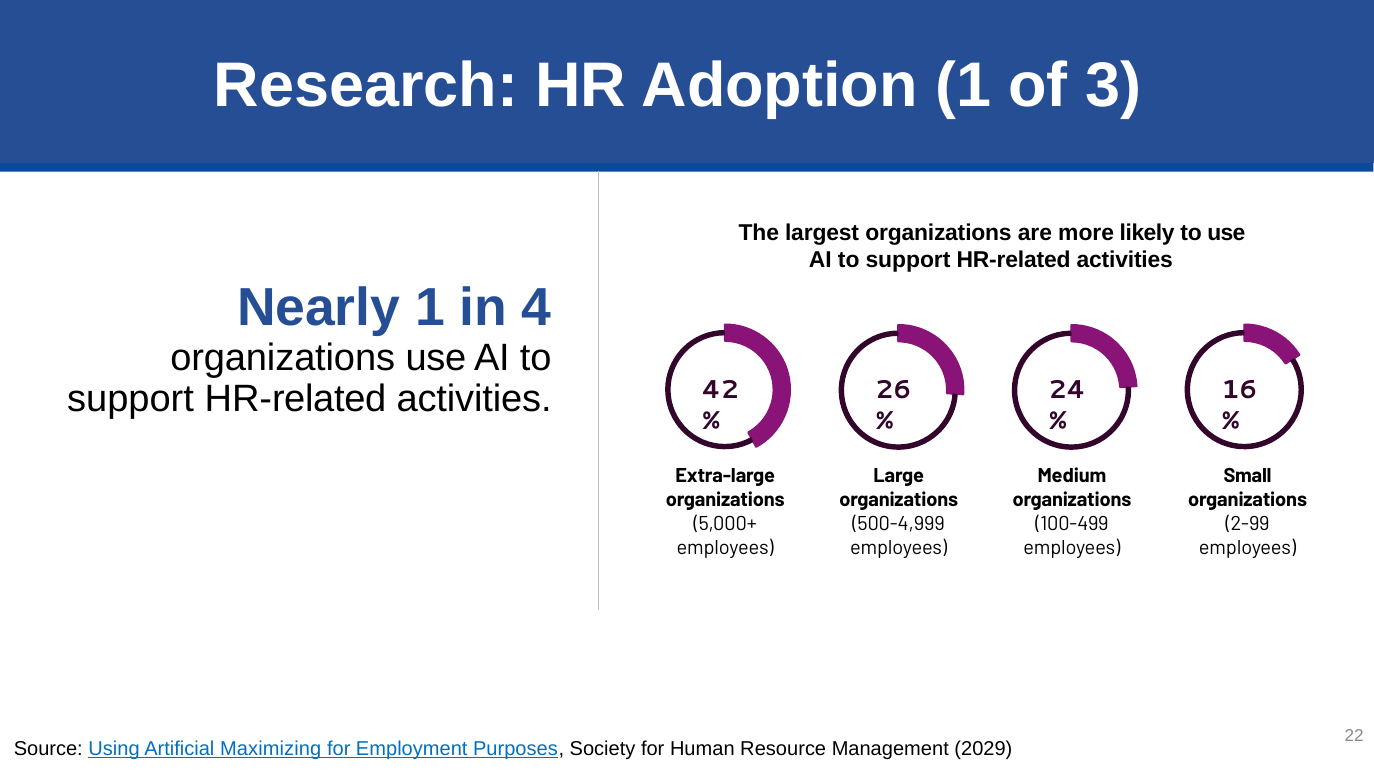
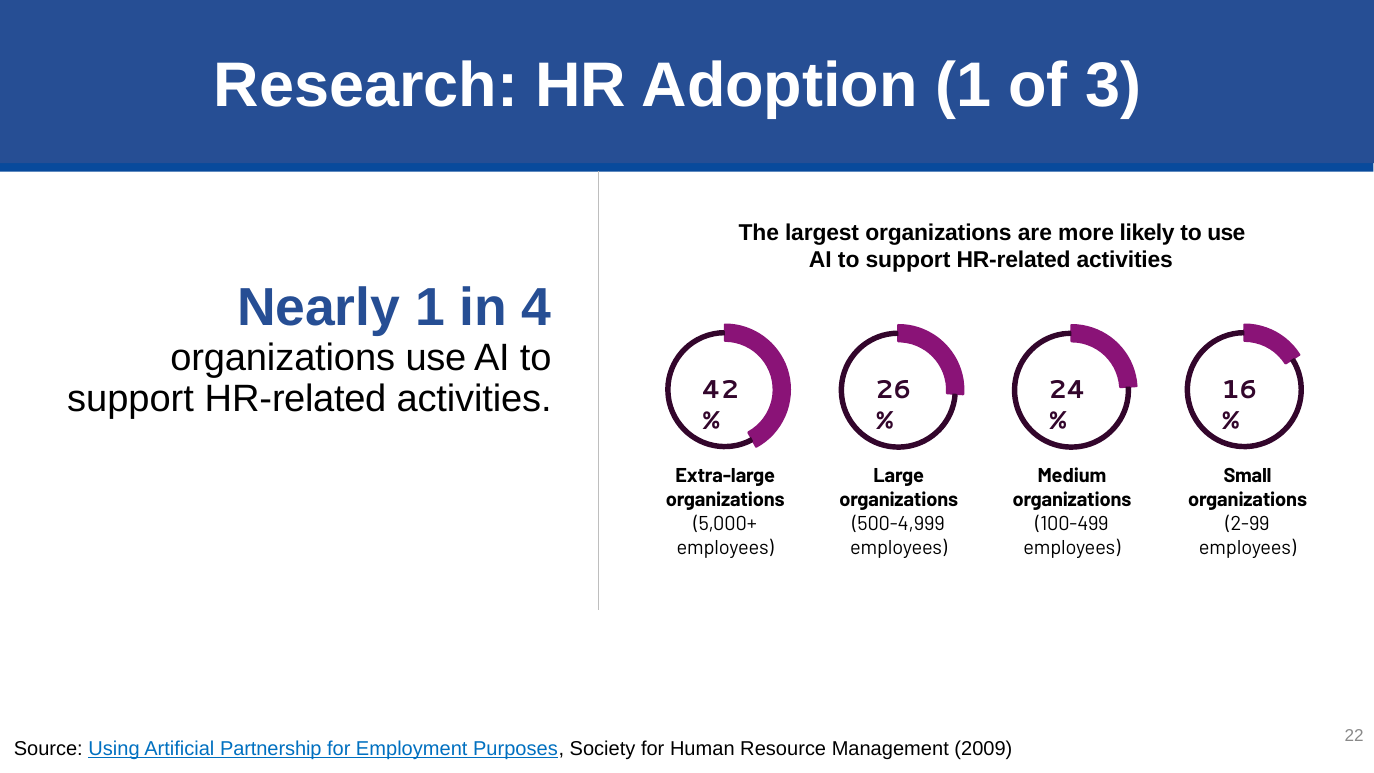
Maximizing: Maximizing -> Partnership
2029: 2029 -> 2009
